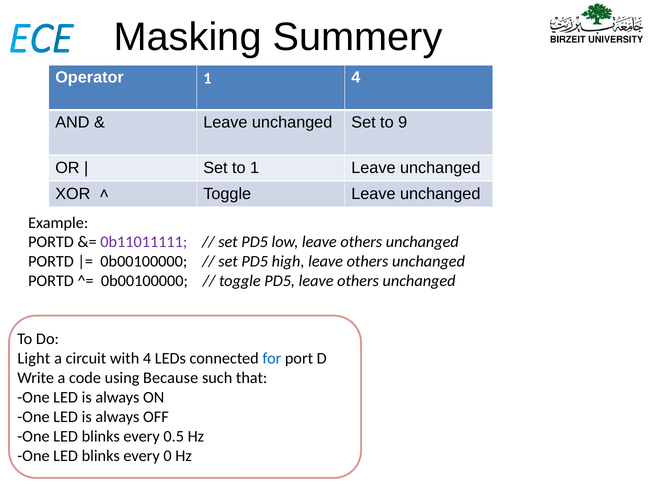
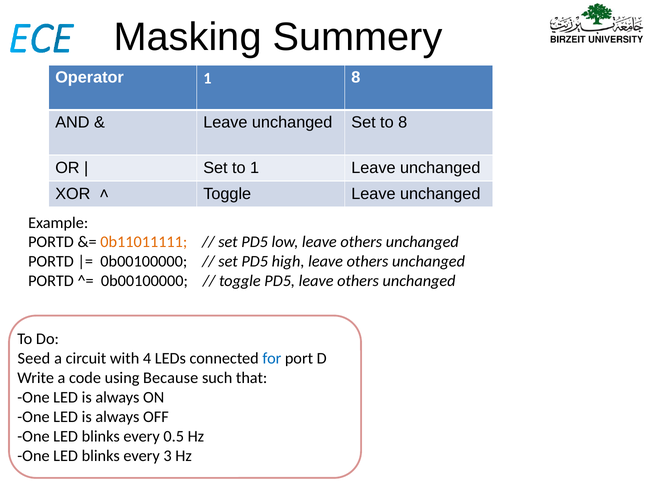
1 4: 4 -> 8
to 9: 9 -> 8
0b11011111 colour: purple -> orange
Light: Light -> Seed
0: 0 -> 3
